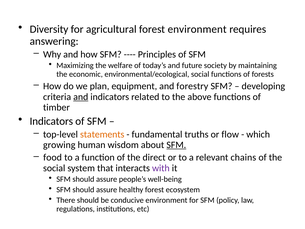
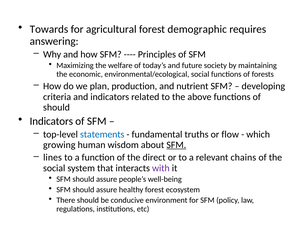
Diversity: Diversity -> Towards
forest environment: environment -> demographic
equipment: equipment -> production
forestry: forestry -> nutrient
and at (81, 97) underline: present -> none
timber at (56, 107): timber -> should
statements colour: orange -> blue
food: food -> lines
